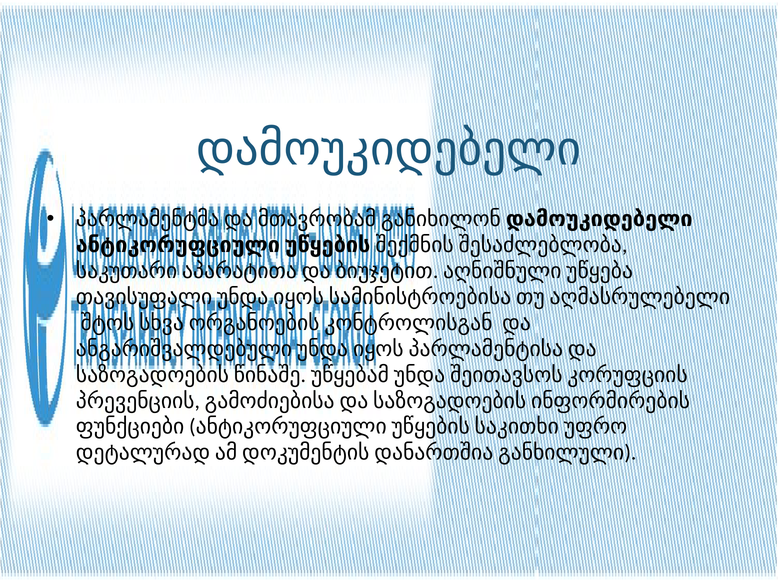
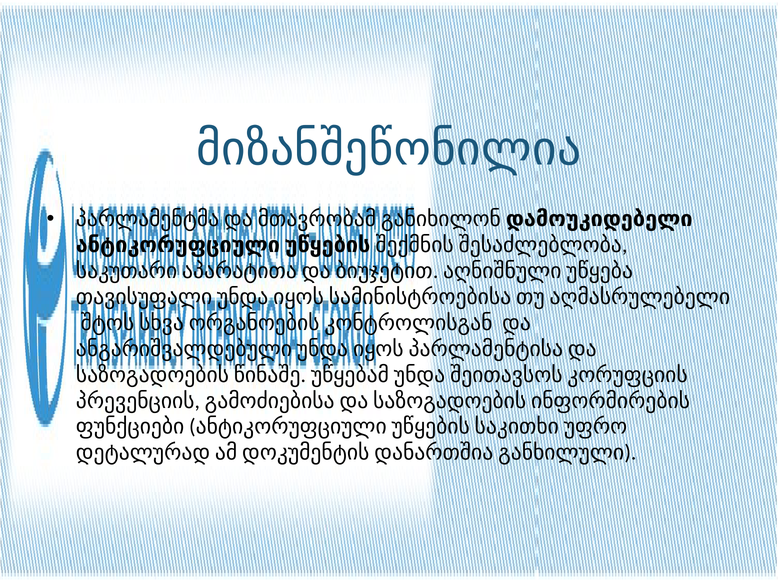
დამოუკიდებელი at (389, 149): დამოუკიდებელი -> მიზანშეწონილია
